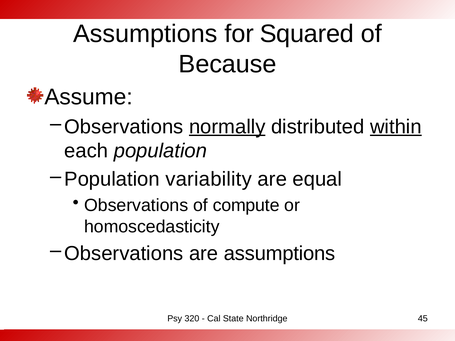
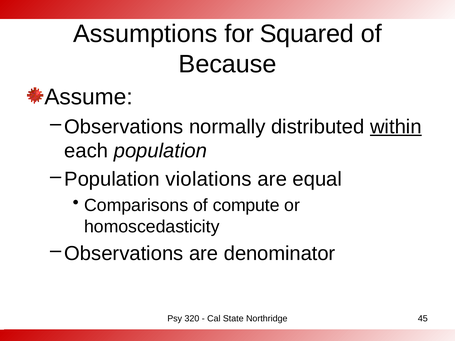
normally underline: present -> none
variability: variability -> violations
Observations at (136, 206): Observations -> Comparisons
are assumptions: assumptions -> denominator
